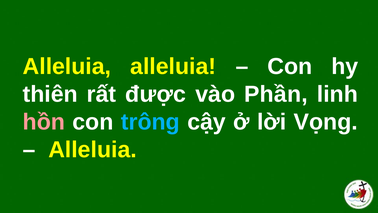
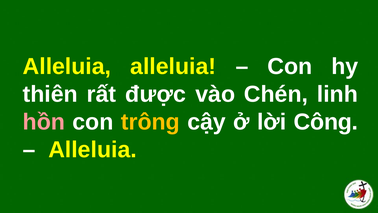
Phần: Phần -> Chén
trông colour: light blue -> yellow
Vọng: Vọng -> Công
